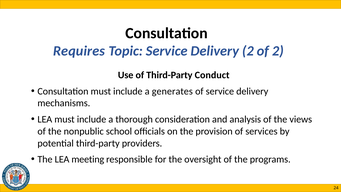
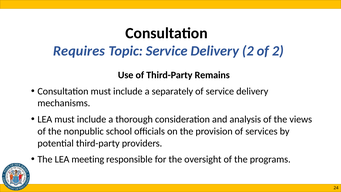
Conduct: Conduct -> Remains
generates: generates -> separately
